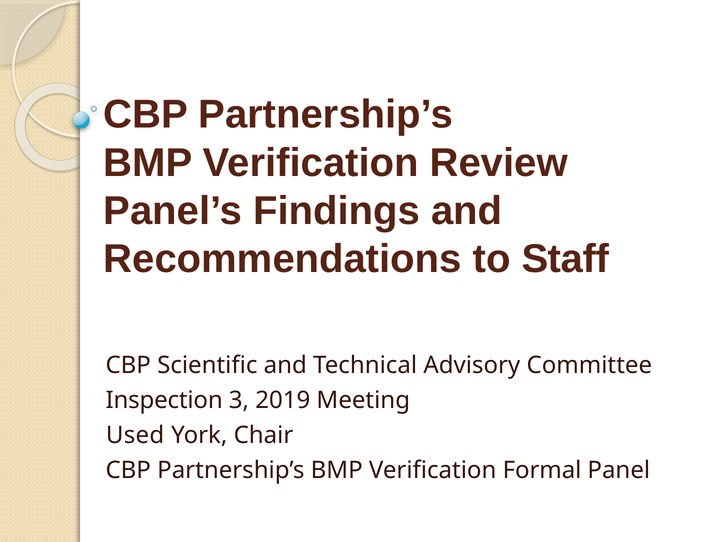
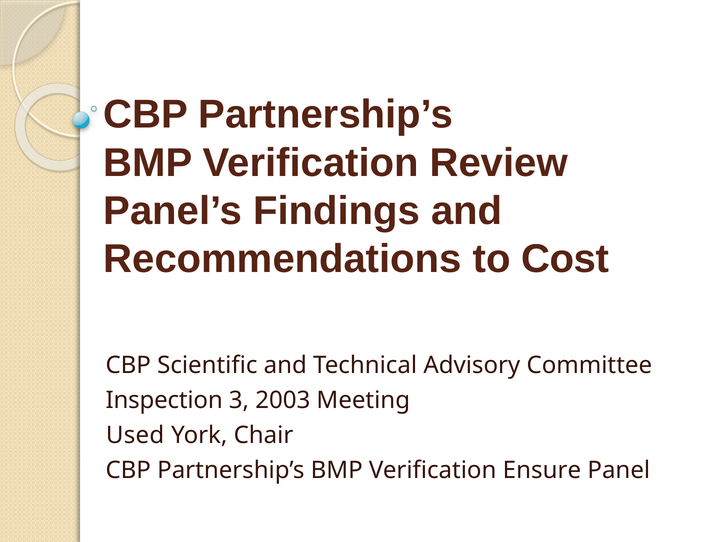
Staff: Staff -> Cost
2019: 2019 -> 2003
Formal: Formal -> Ensure
